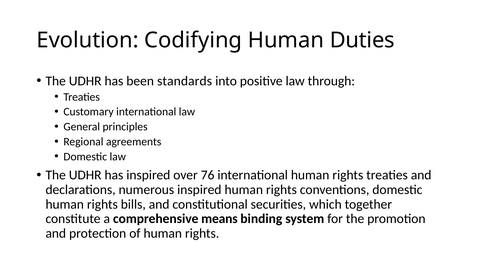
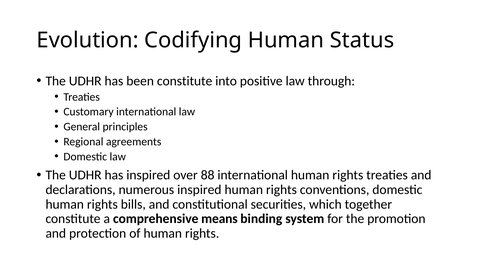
Duties: Duties -> Status
been standards: standards -> constitute
76: 76 -> 88
